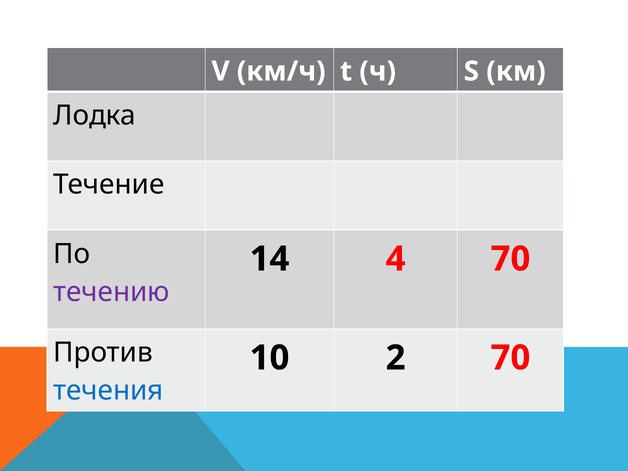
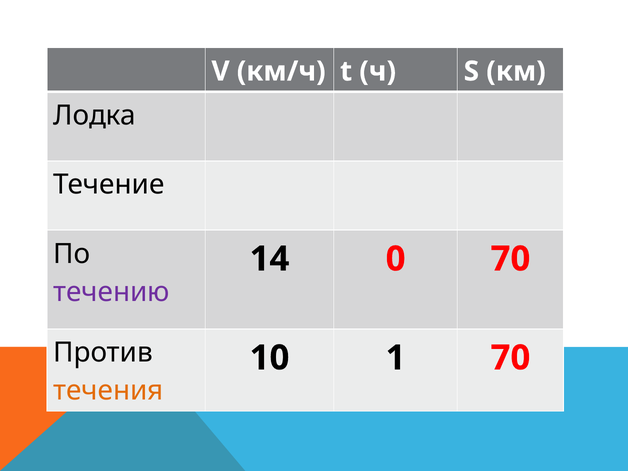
4: 4 -> 0
2: 2 -> 1
течения colour: blue -> orange
